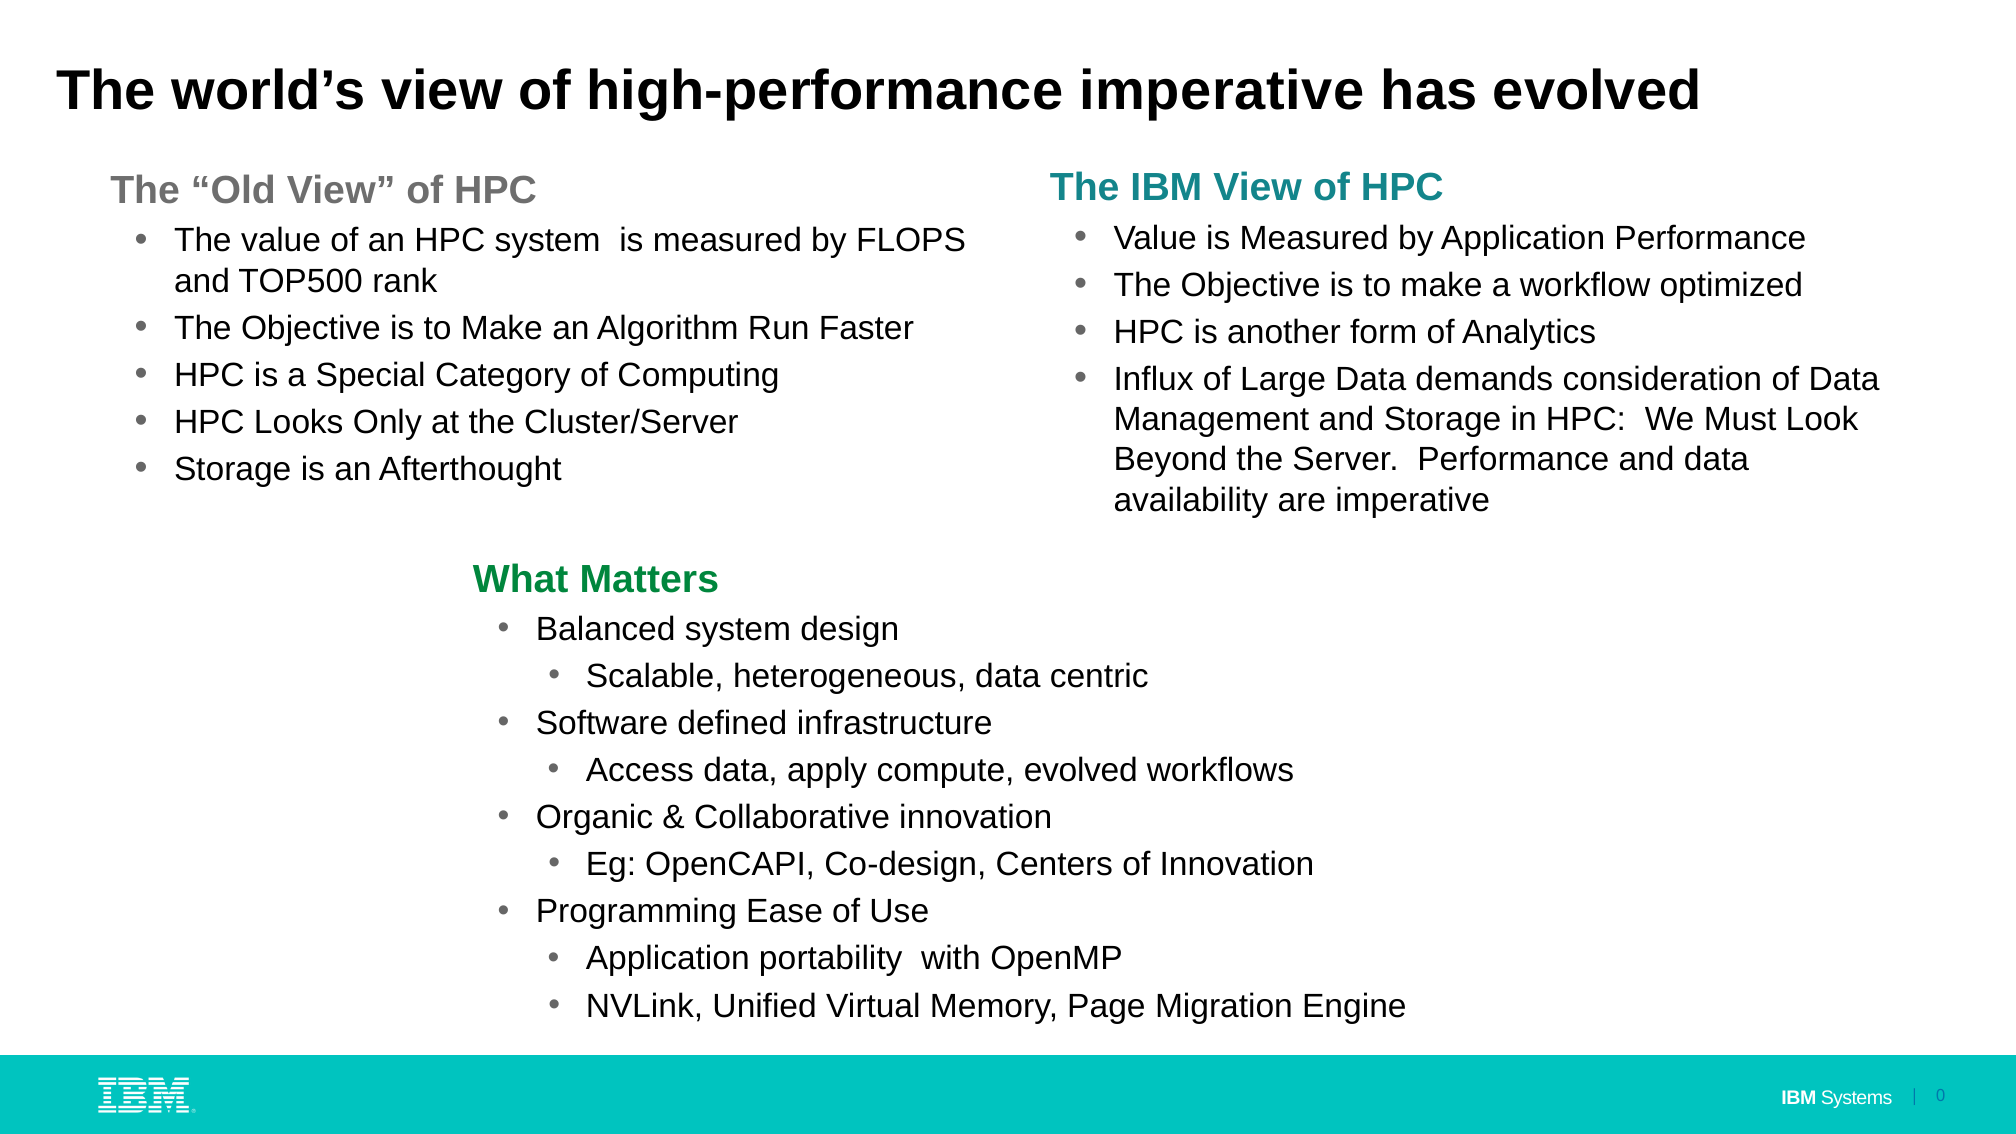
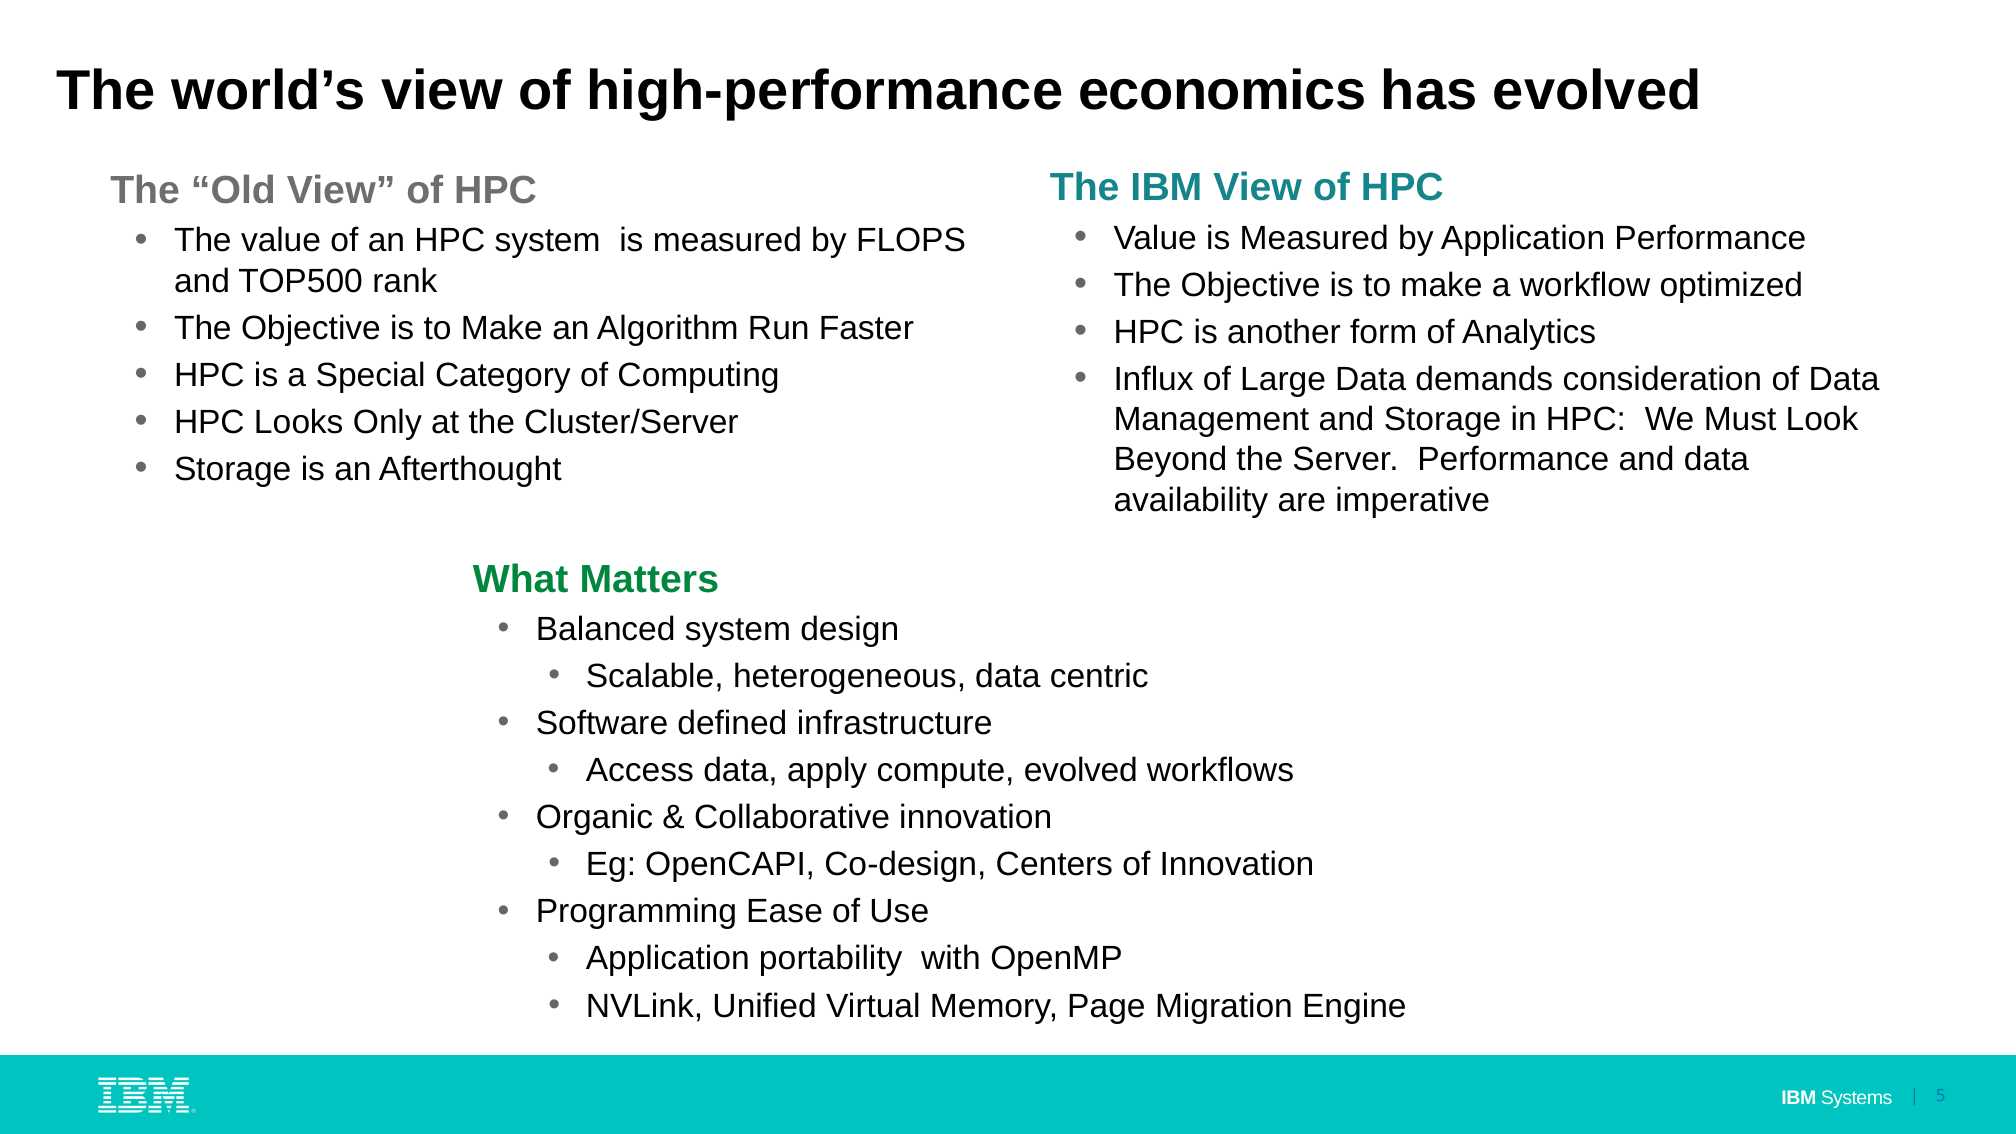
high-performance imperative: imperative -> economics
0: 0 -> 5
